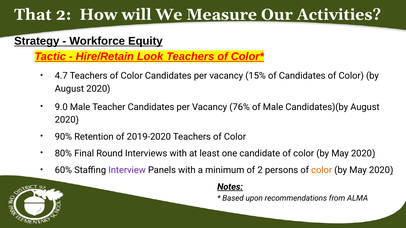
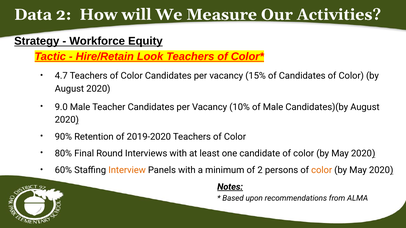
That: That -> Data
76%: 76% -> 10%
Interview colour: purple -> orange
